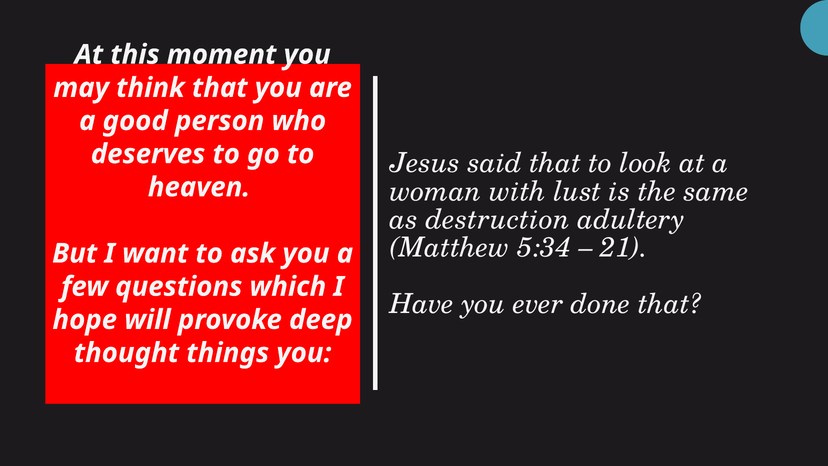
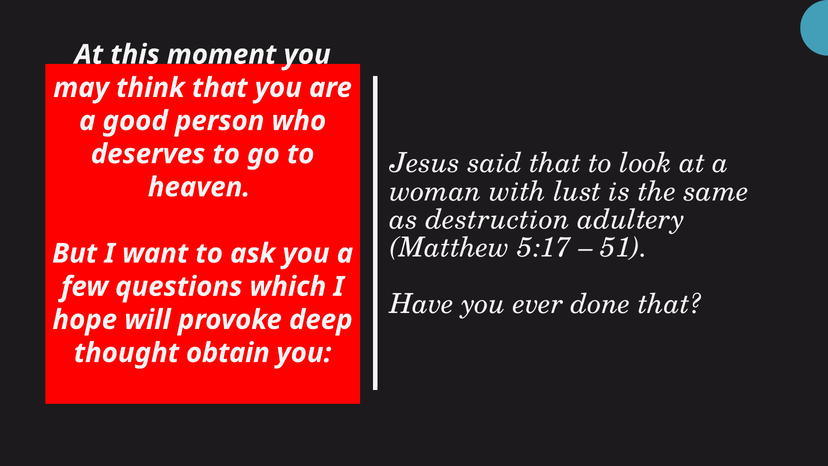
5:34: 5:34 -> 5:17
21: 21 -> 51
things: things -> obtain
